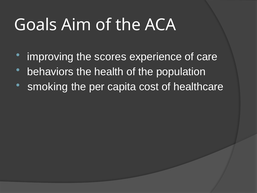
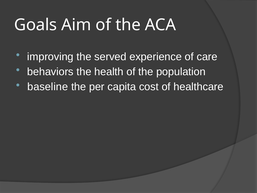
scores: scores -> served
smoking: smoking -> baseline
